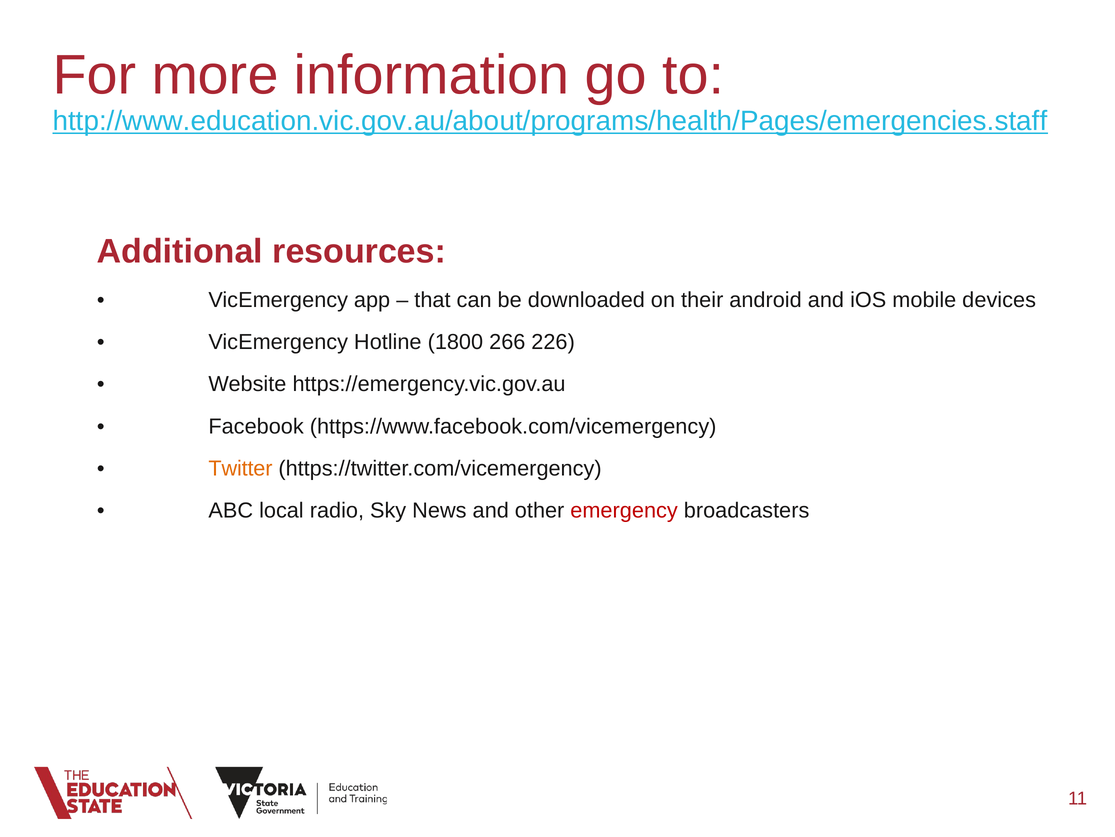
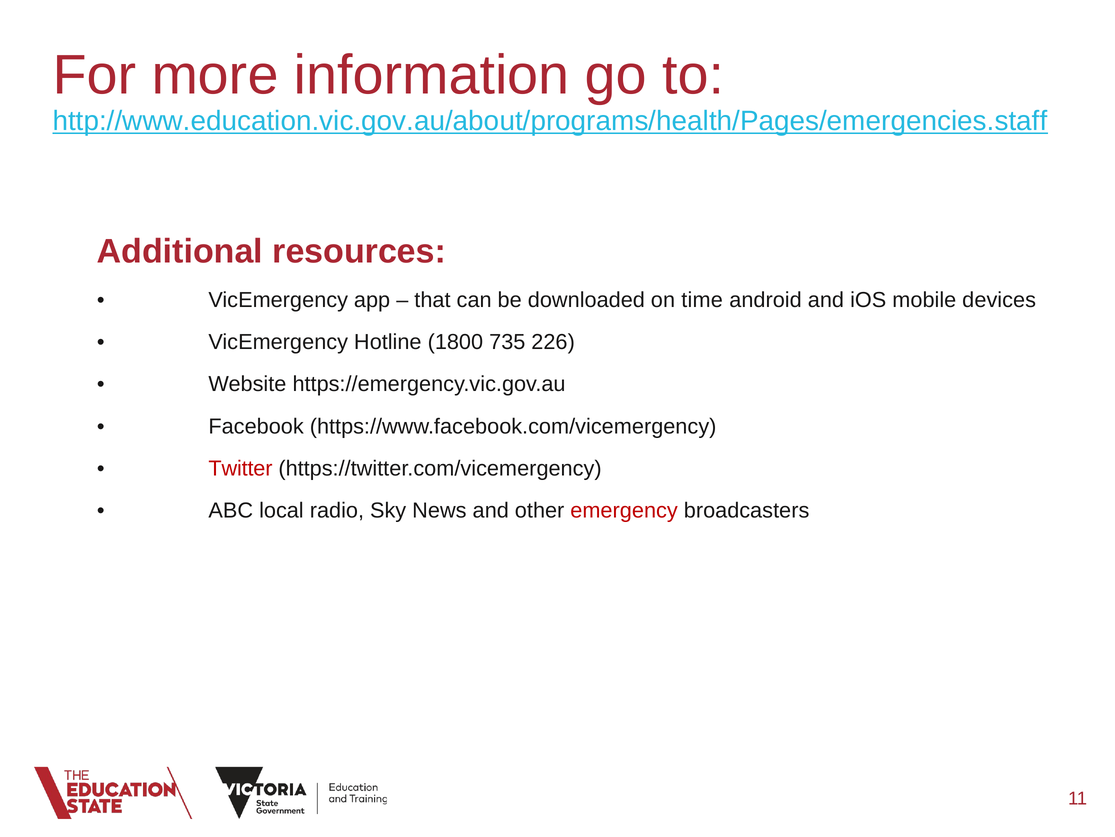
their: their -> time
266: 266 -> 735
Twitter colour: orange -> red
